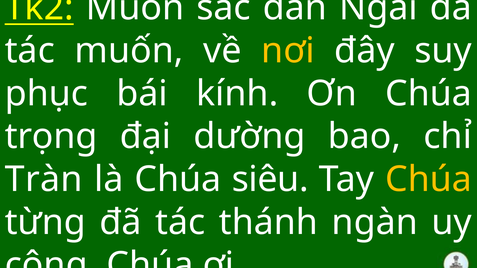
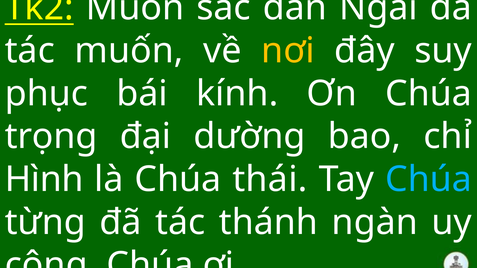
Tràn: Tràn -> Hình
siêu: siêu -> thái
Chúa at (429, 180) colour: yellow -> light blue
